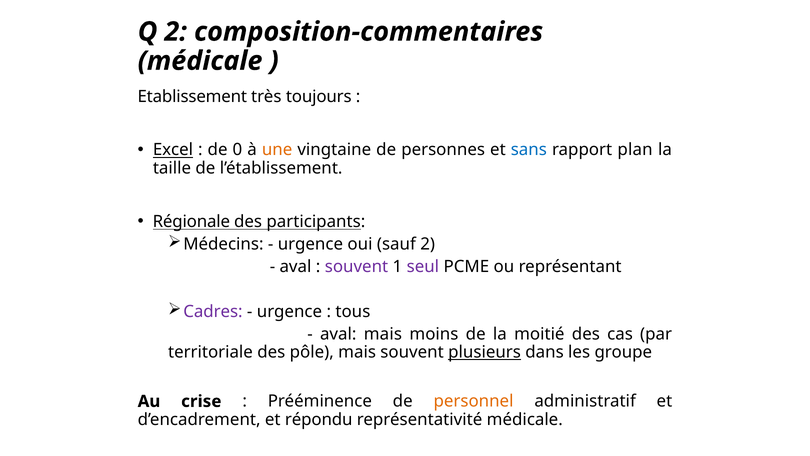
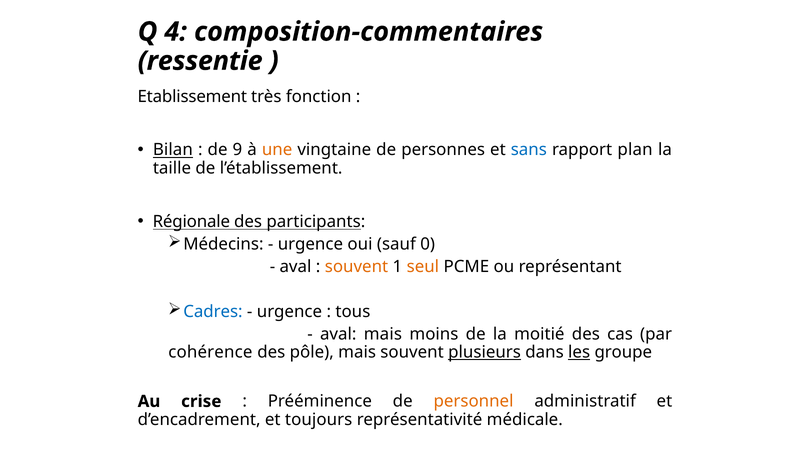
Q 2: 2 -> 4
médicale at (200, 61): médicale -> ressentie
toujours: toujours -> fonction
Excel: Excel -> Bilan
0: 0 -> 9
sauf 2: 2 -> 0
souvent at (356, 266) colour: purple -> orange
seul colour: purple -> orange
Cadres colour: purple -> blue
territoriale: territoriale -> cohérence
les underline: none -> present
répondu: répondu -> toujours
